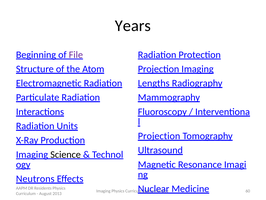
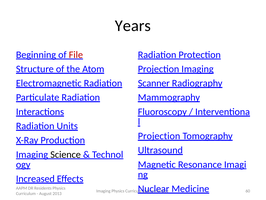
File colour: purple -> red
Lengths: Lengths -> Scanner
Neutrons: Neutrons -> Increased
